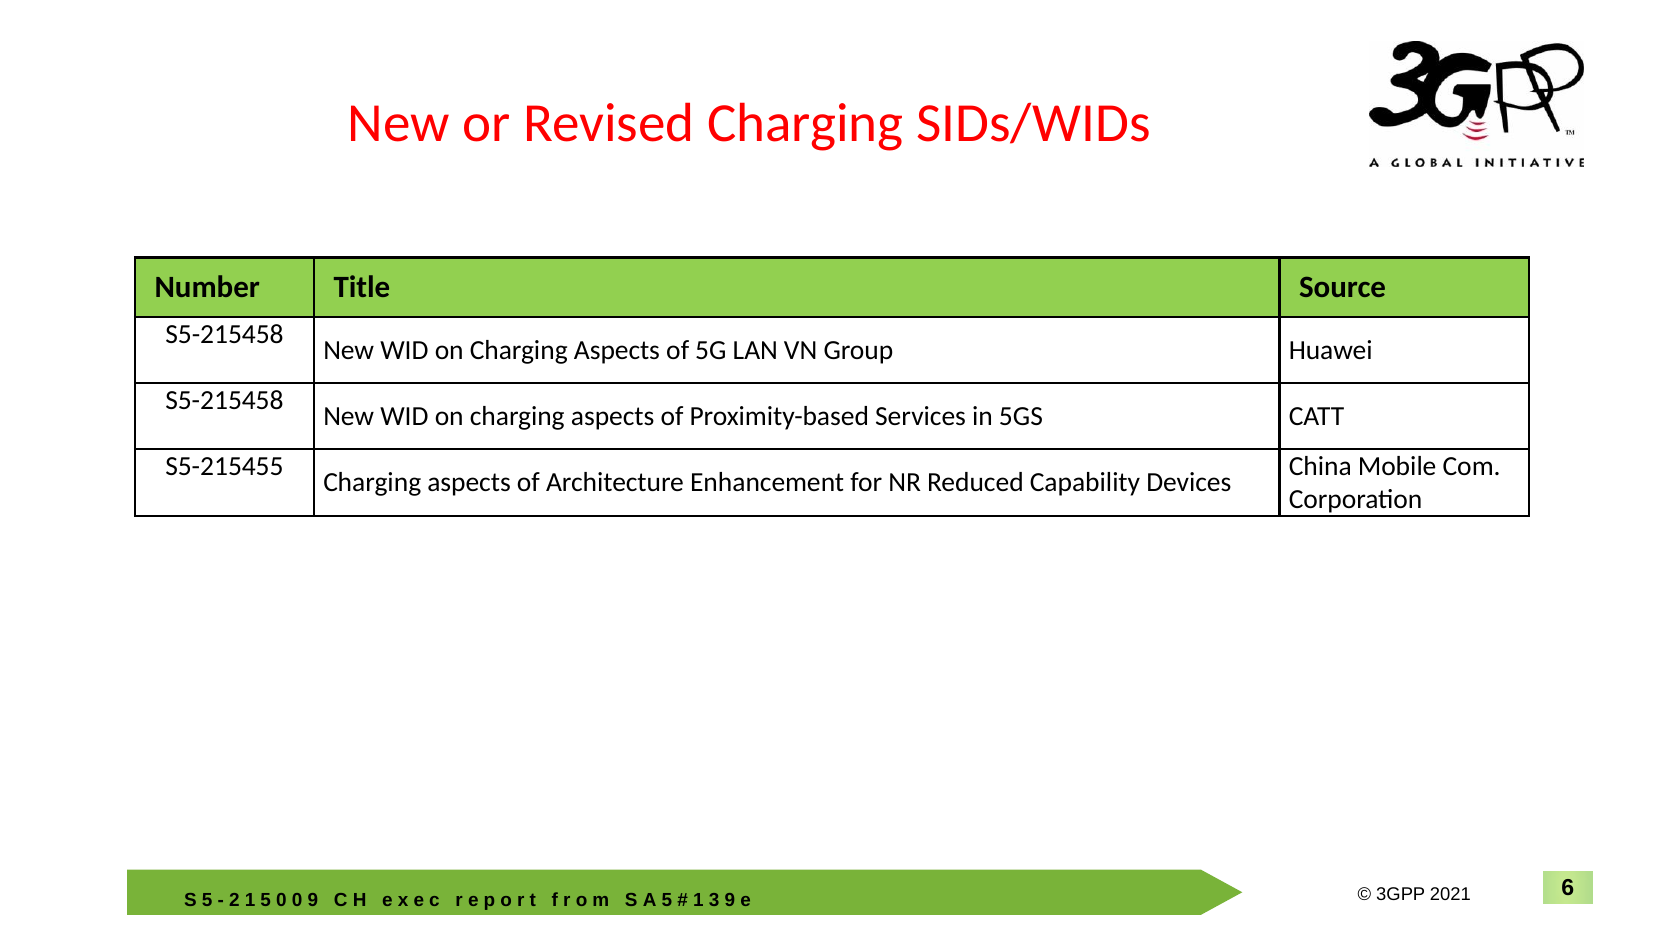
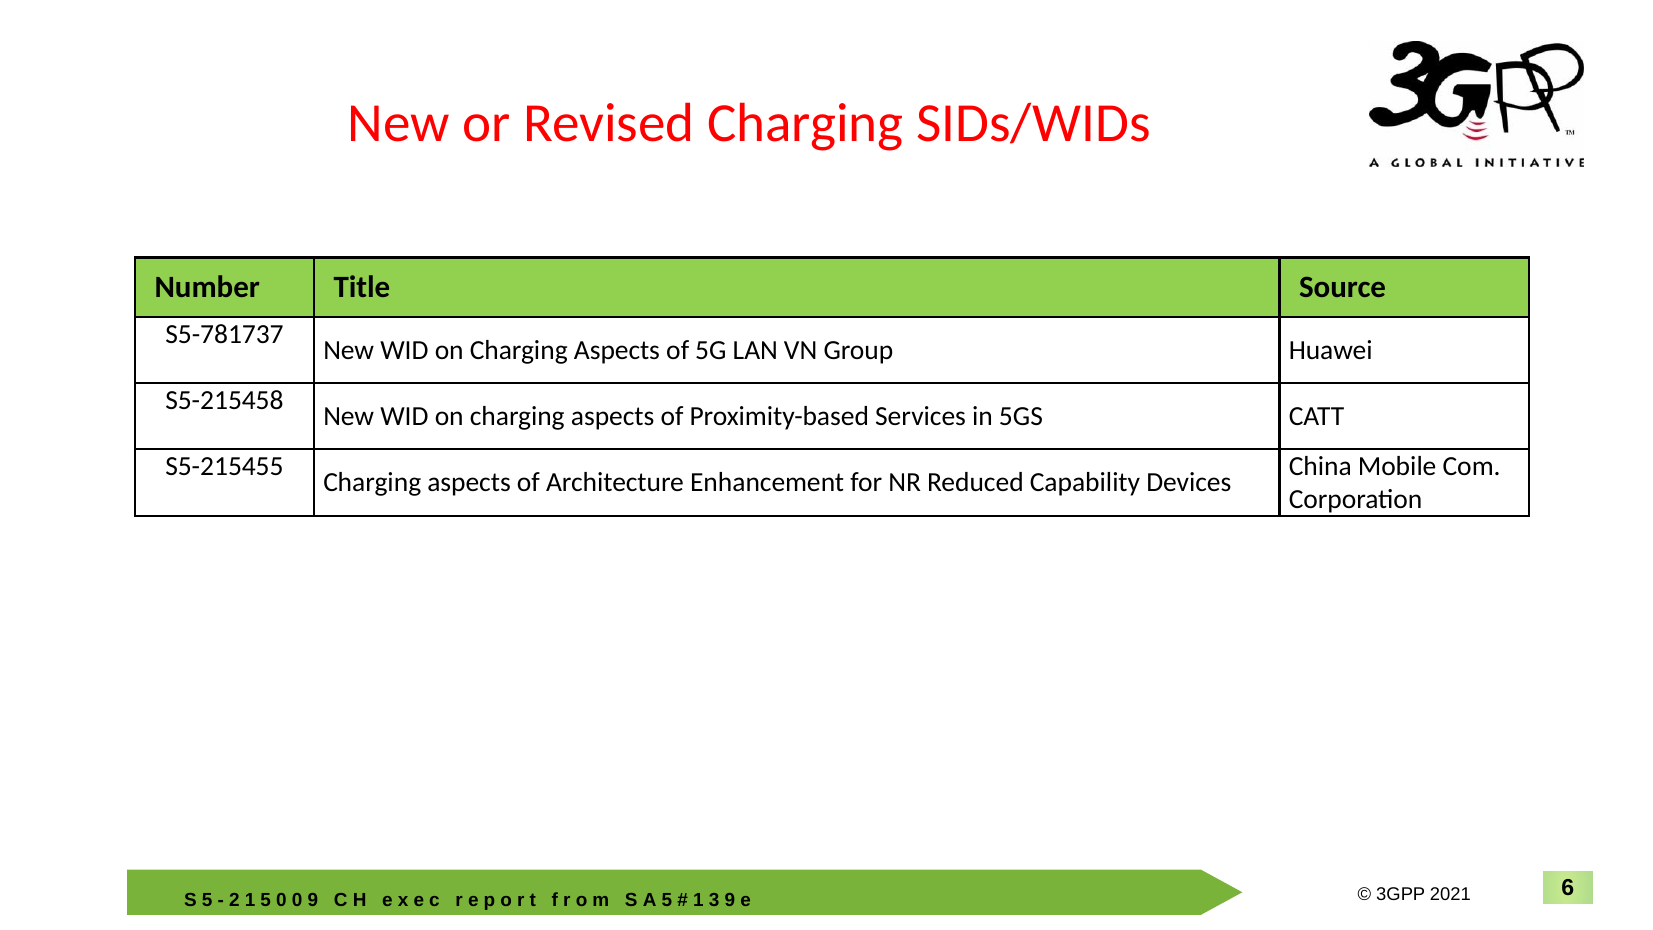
S5-215458 at (224, 334): S5-215458 -> S5-781737
